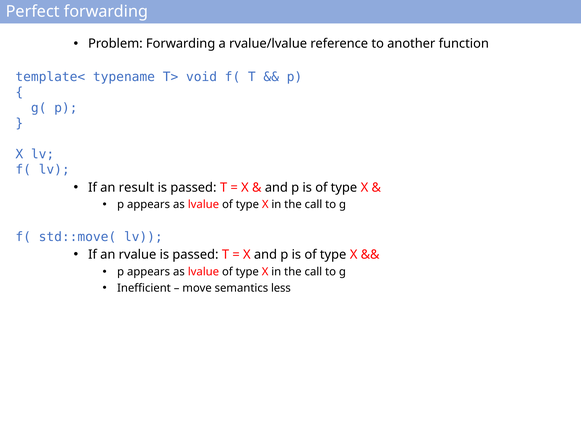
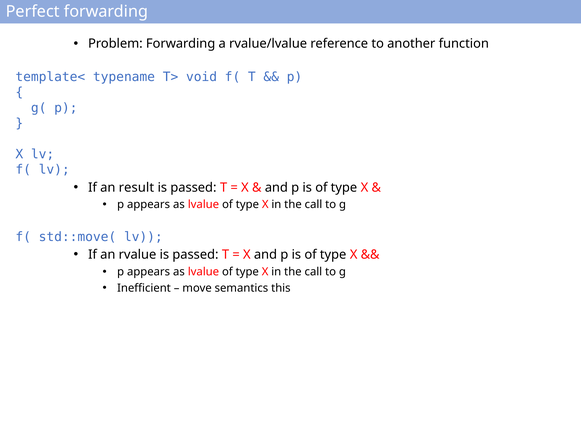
less: less -> this
